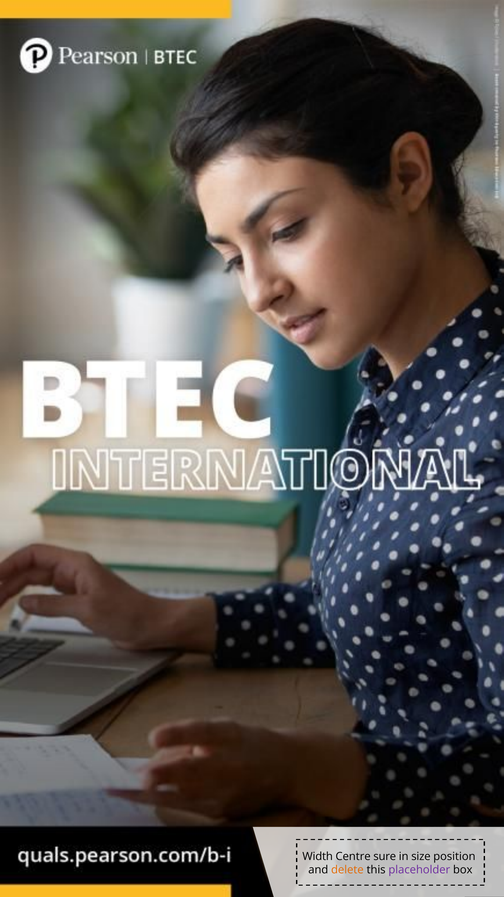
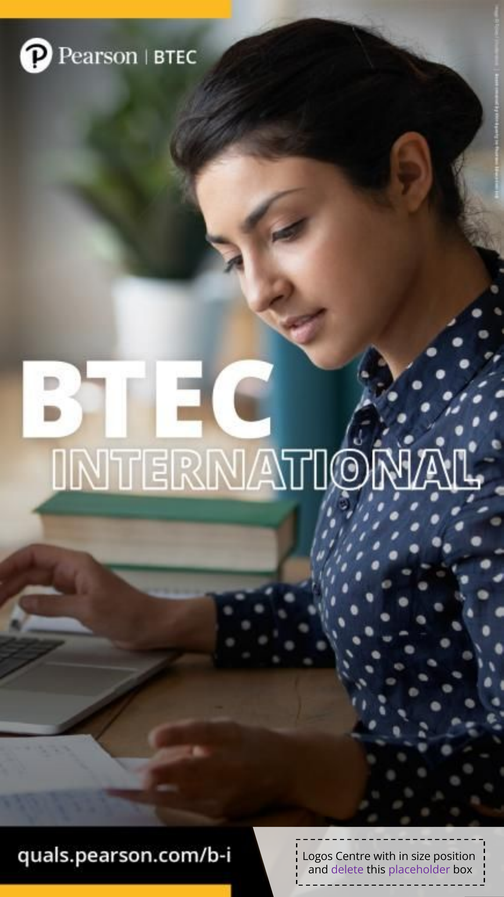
Width: Width -> Logos
sure: sure -> with
delete colour: orange -> purple
